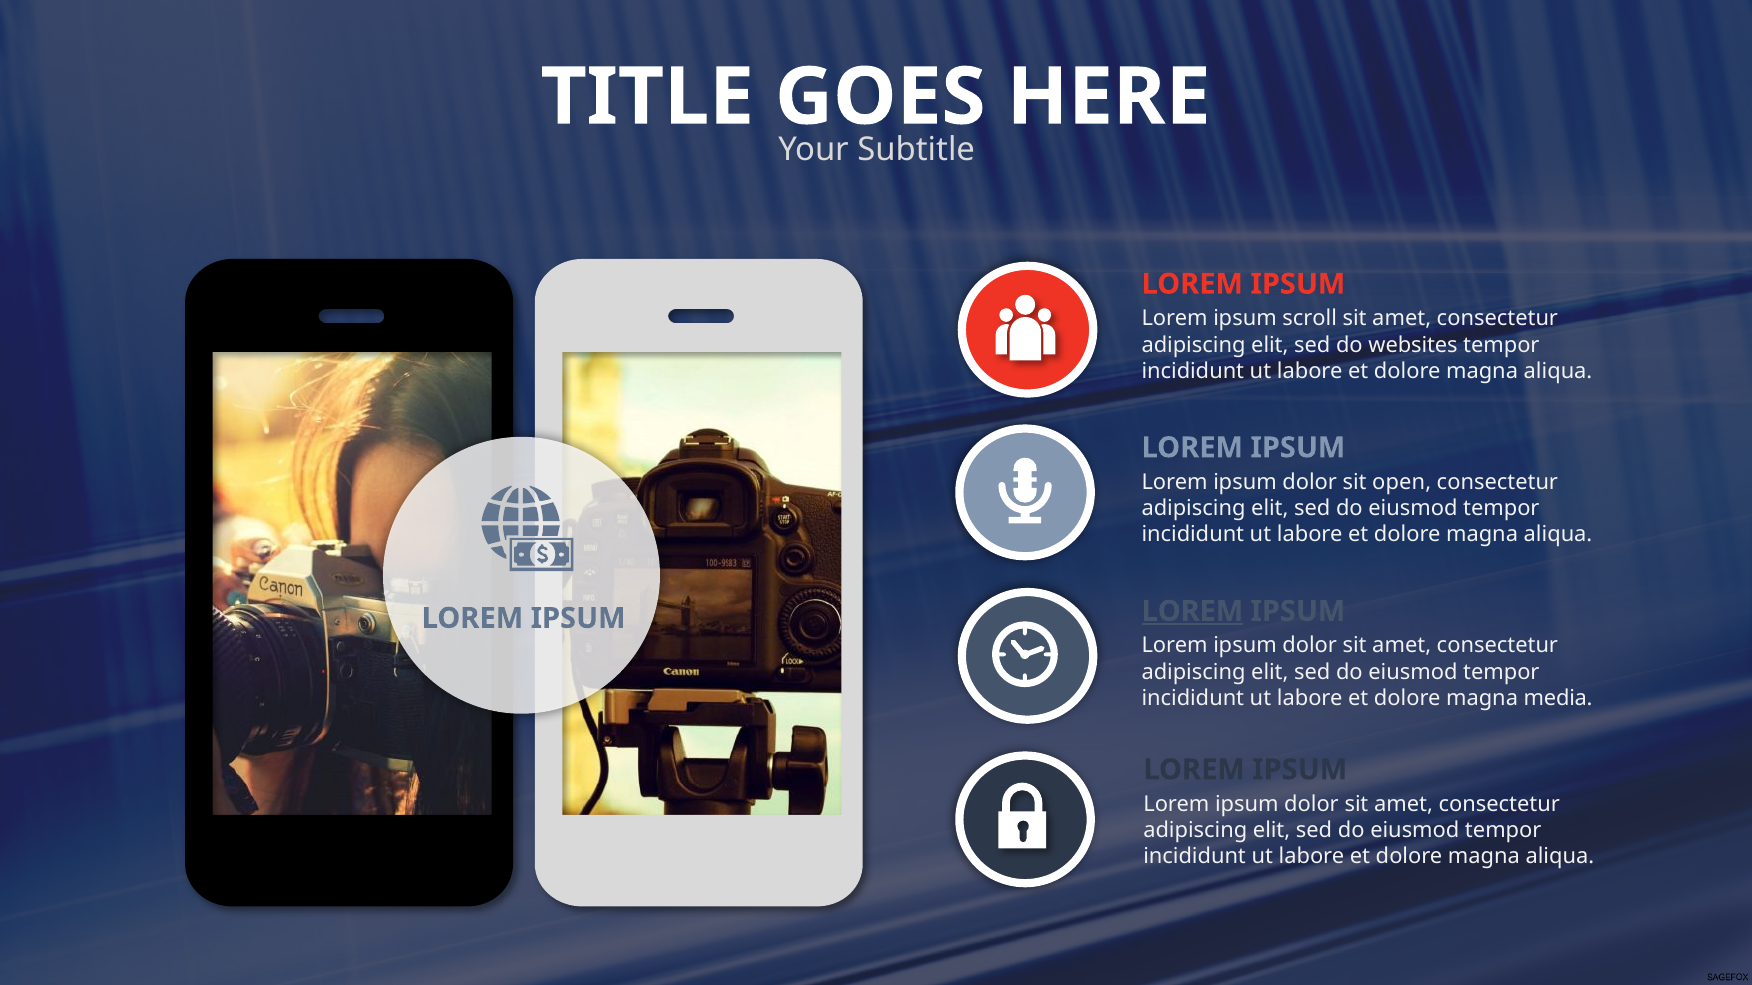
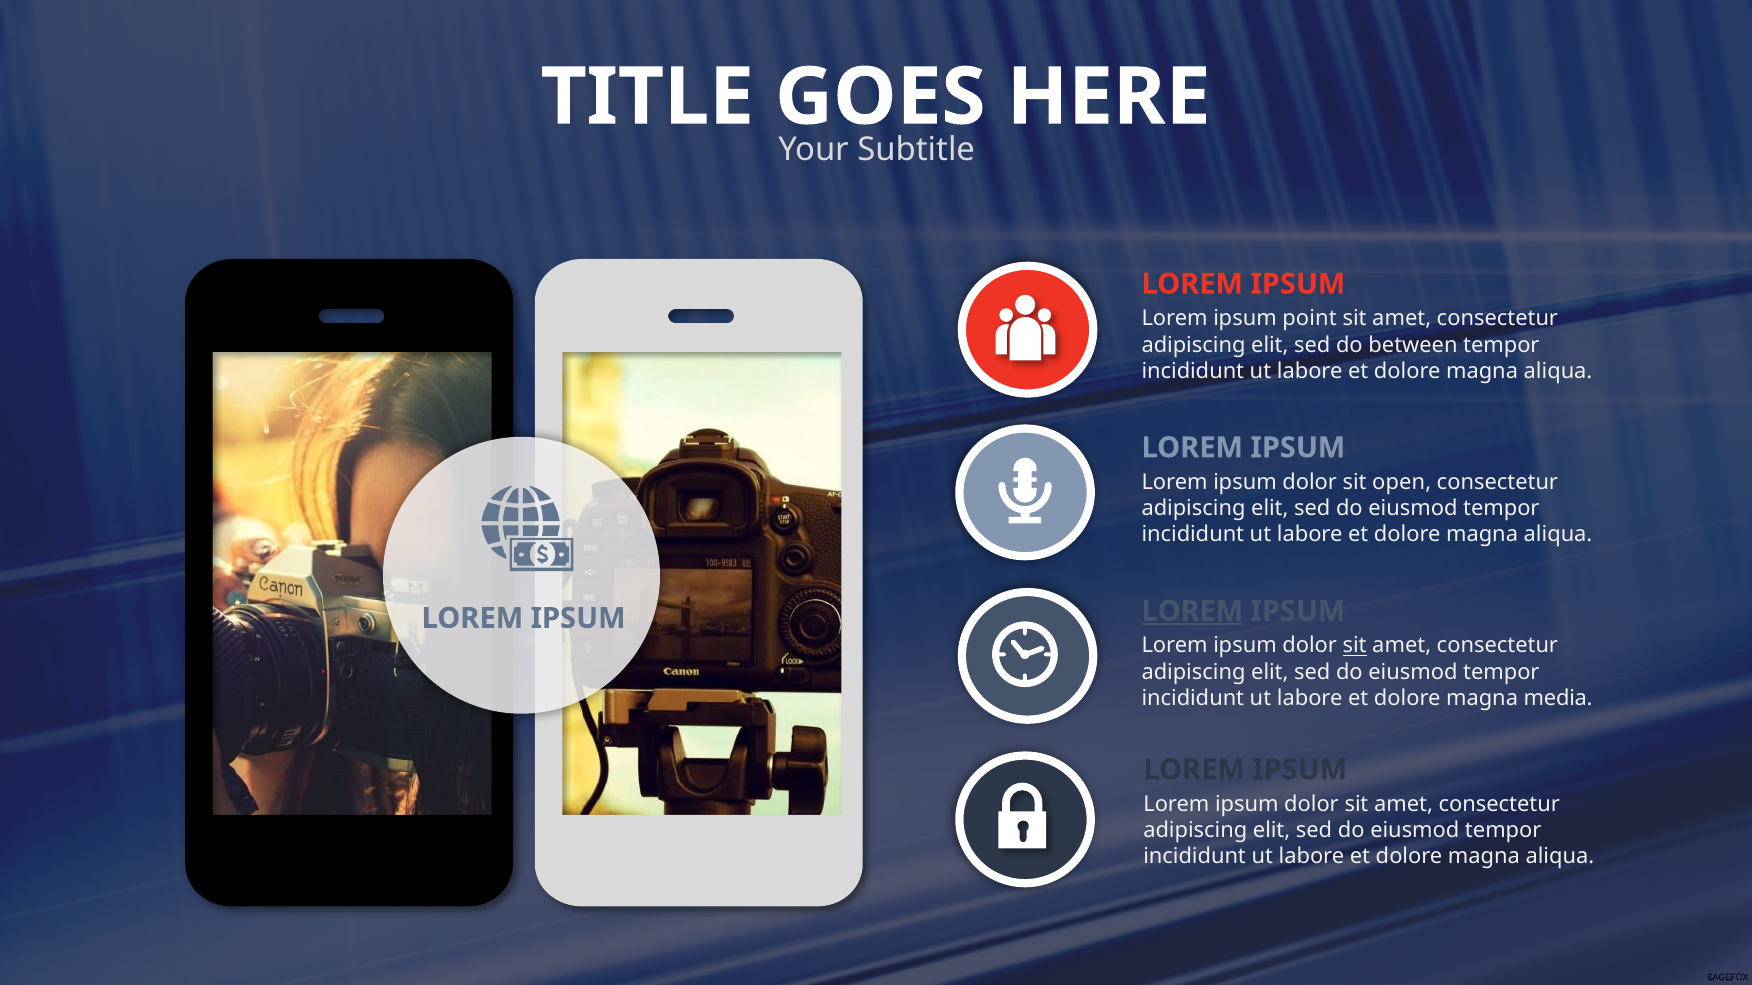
scroll: scroll -> point
websites: websites -> between
sit at (1355, 646) underline: none -> present
